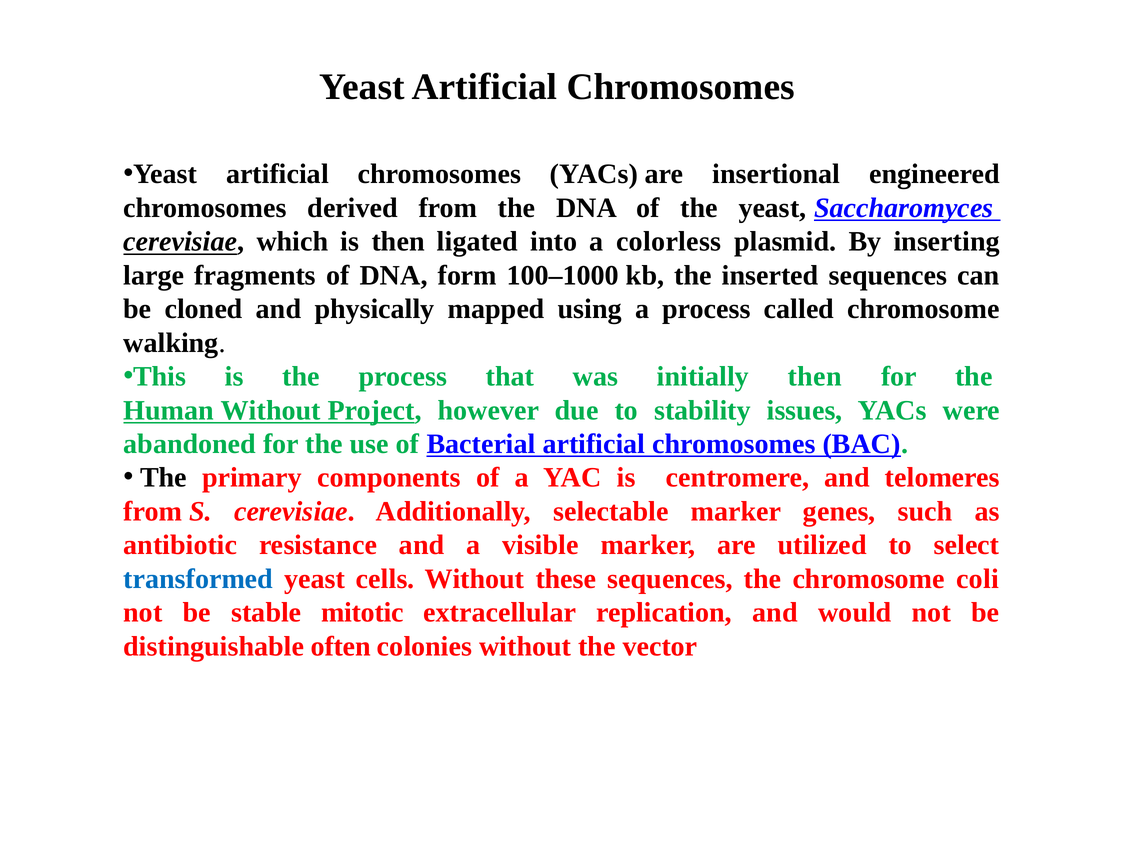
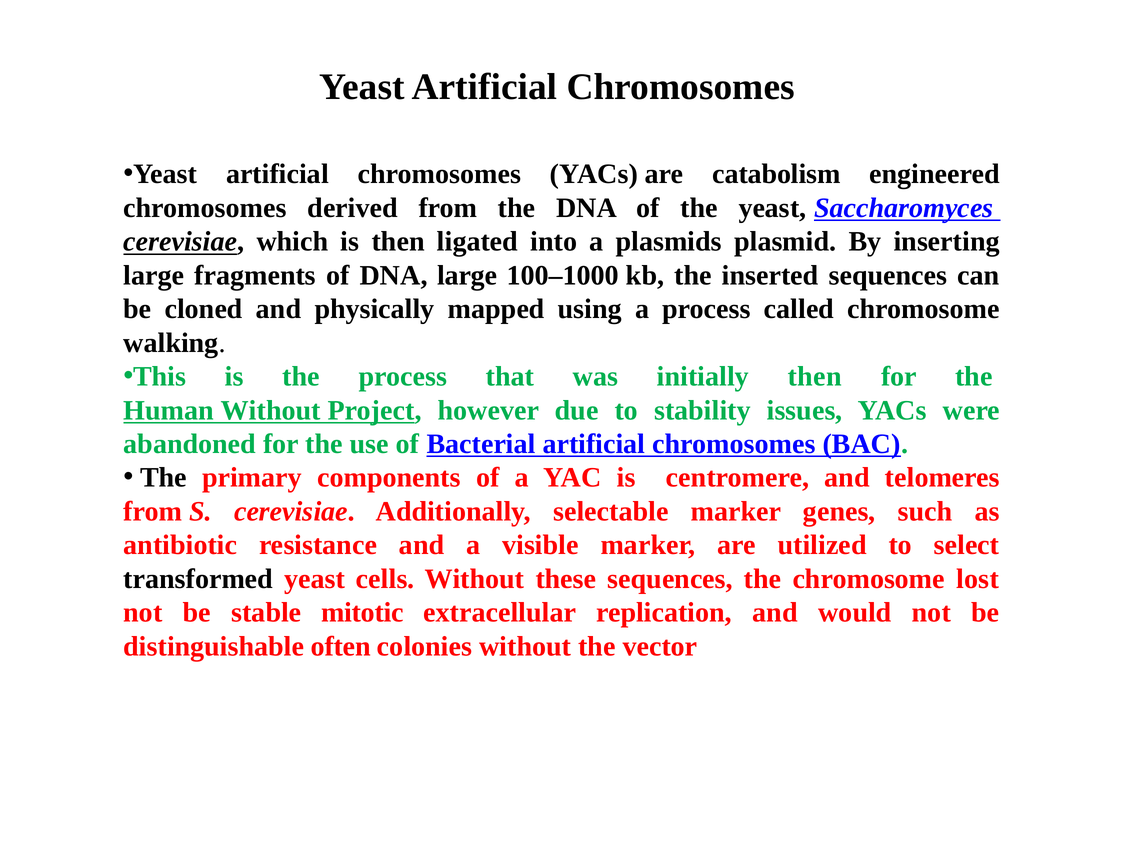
insertional: insertional -> catabolism
colorless: colorless -> plasmids
DNA form: form -> large
transformed colour: blue -> black
coli: coli -> lost
